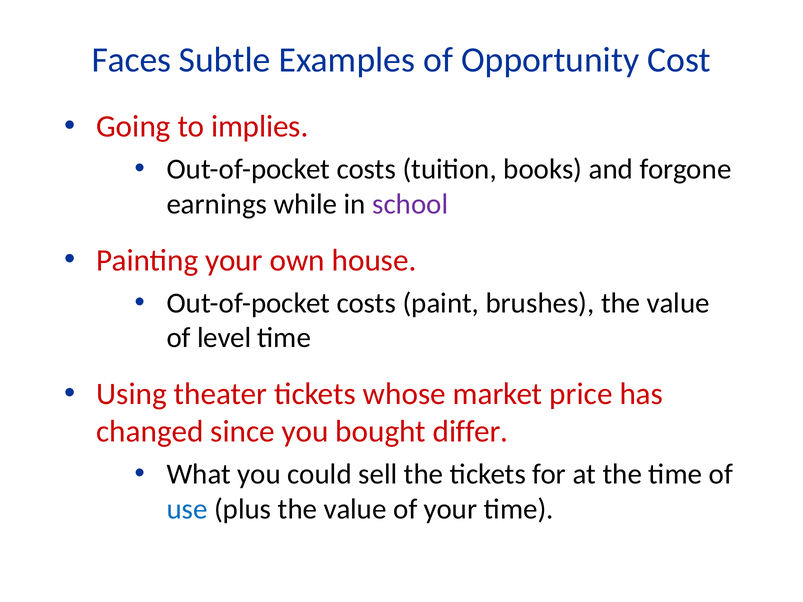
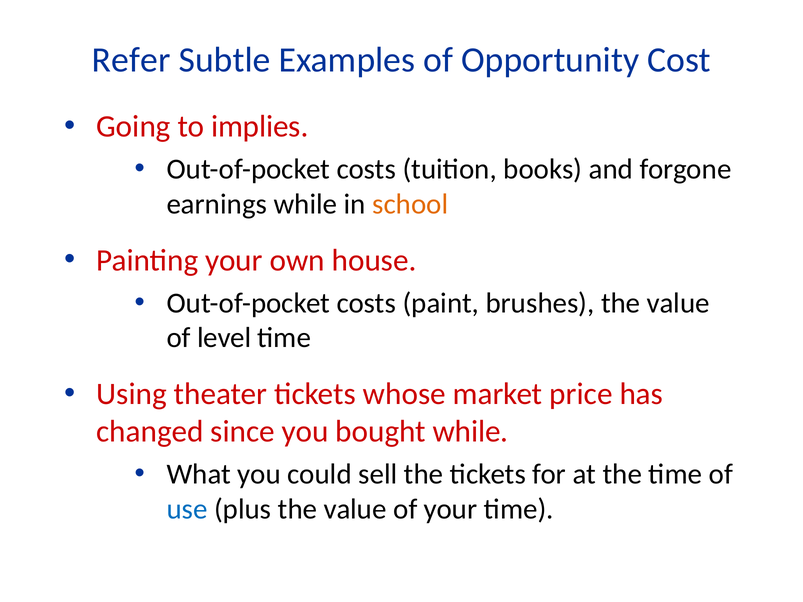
Faces: Faces -> Refer
school colour: purple -> orange
bought differ: differ -> while
